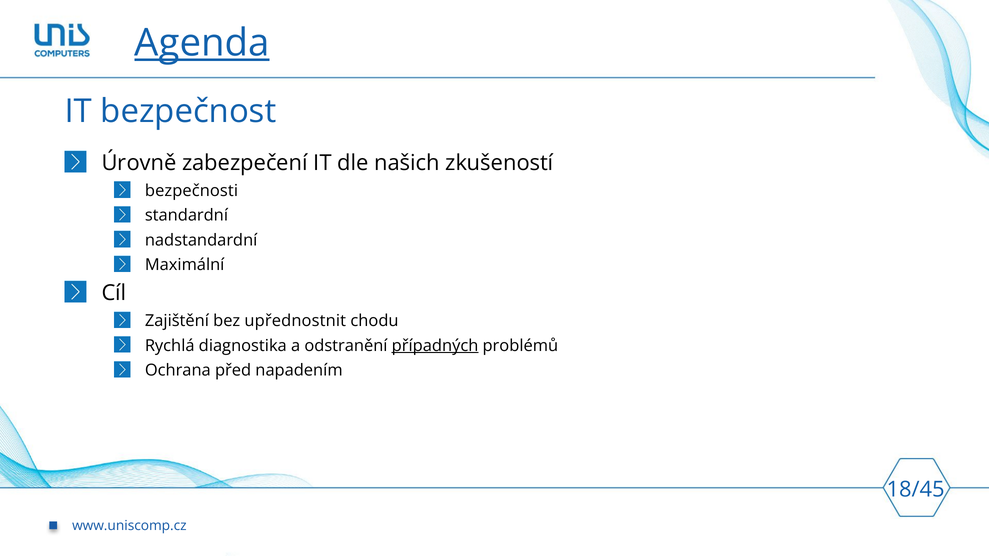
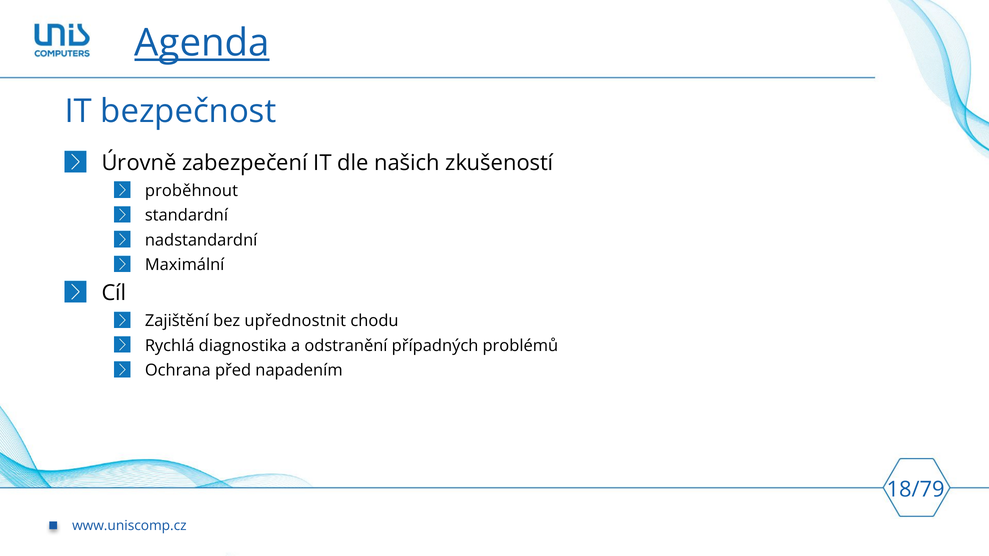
bezpečnosti: bezpečnosti -> proběhnout
případných underline: present -> none
18/45: 18/45 -> 18/79
